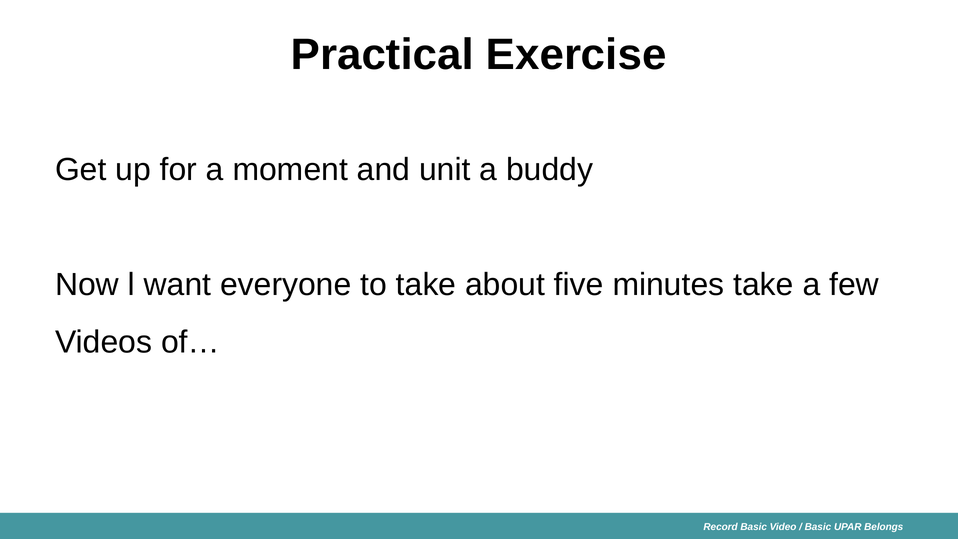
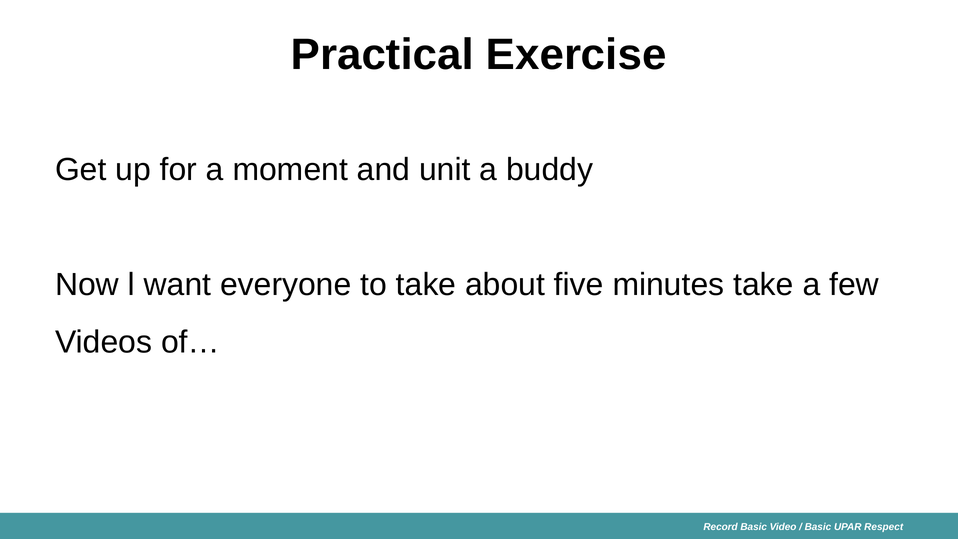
Belongs: Belongs -> Respect
